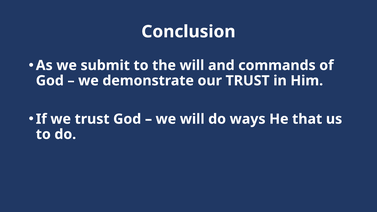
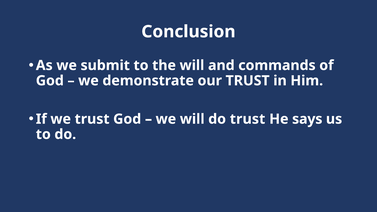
do ways: ways -> trust
that: that -> says
